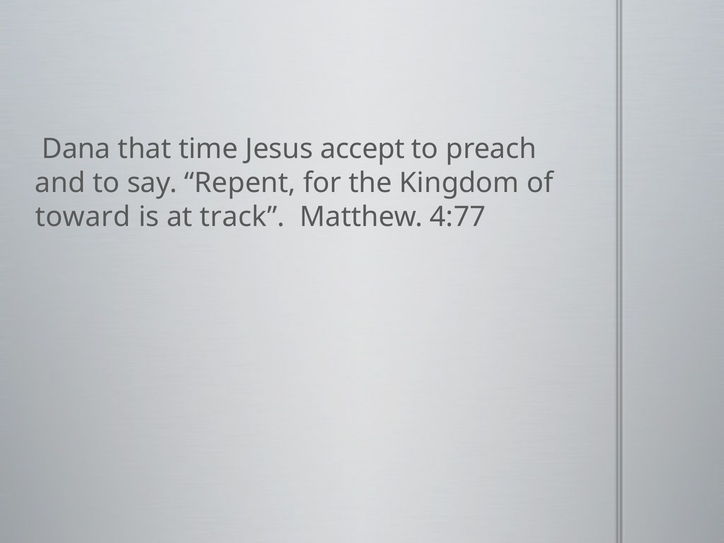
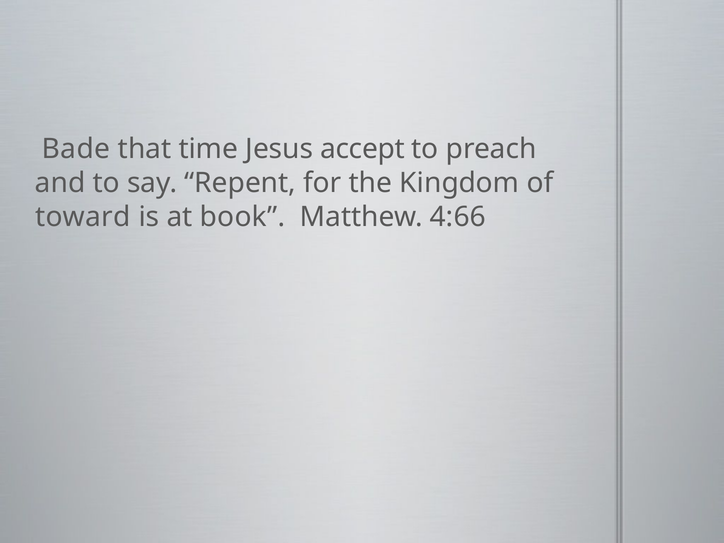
Dana: Dana -> Bade
track: track -> book
4:77: 4:77 -> 4:66
